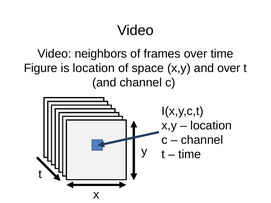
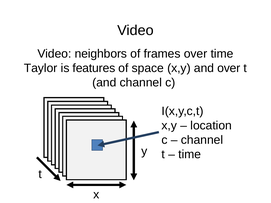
Figure: Figure -> Taylor
is location: location -> features
